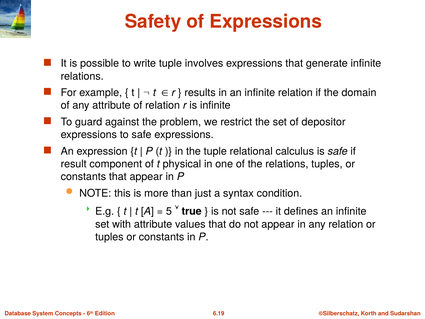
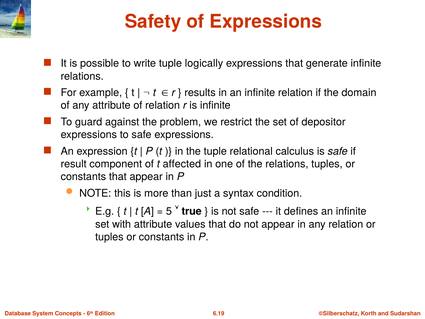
involves: involves -> logically
physical: physical -> affected
